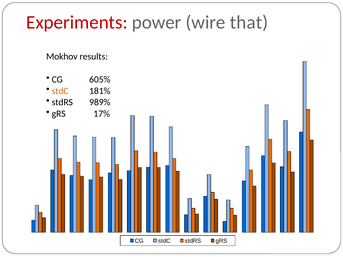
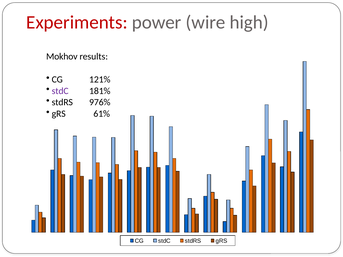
that: that -> high
605%: 605% -> 121%
stdC at (60, 91) colour: orange -> purple
989%: 989% -> 976%
17%: 17% -> 61%
